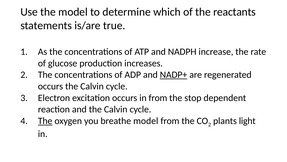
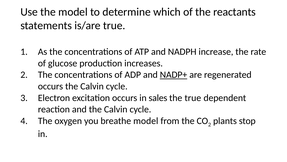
in from: from -> sales
the stop: stop -> true
The at (45, 120) underline: present -> none
light: light -> stop
